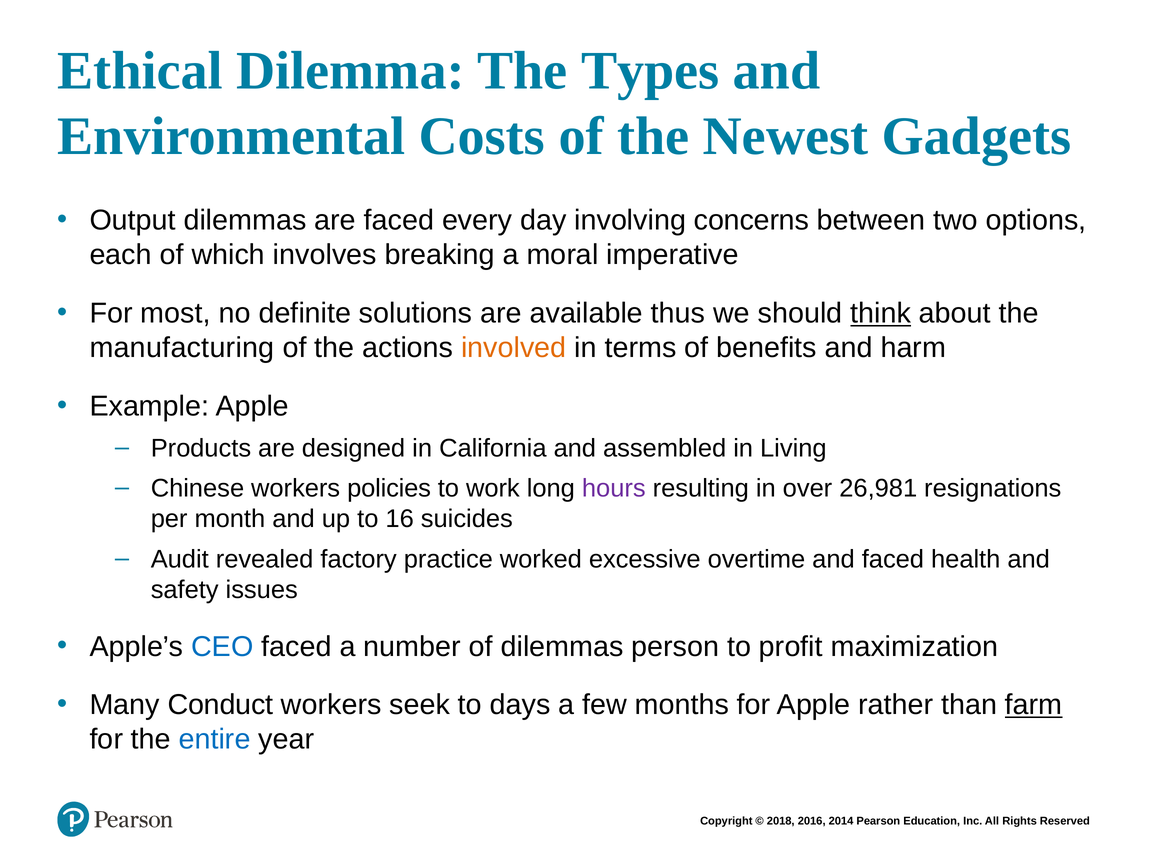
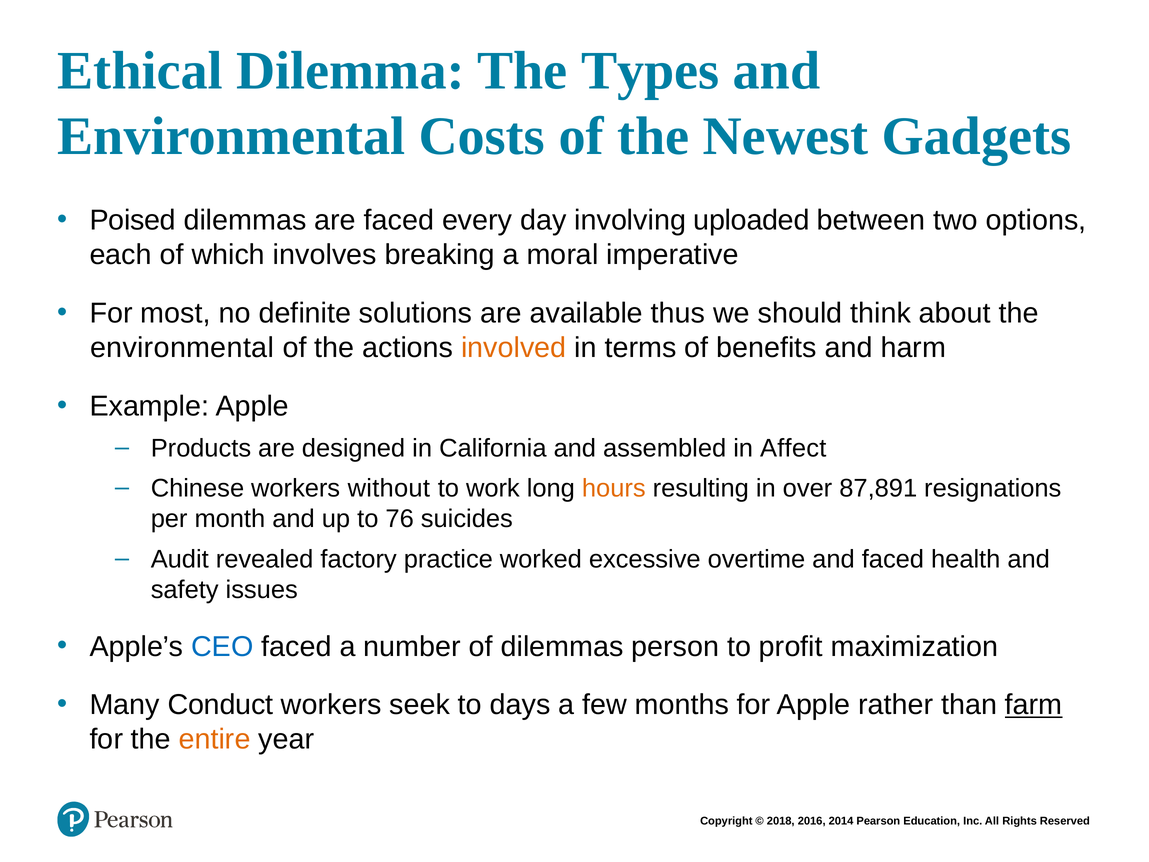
Output: Output -> Poised
concerns: concerns -> uploaded
think underline: present -> none
manufacturing at (182, 348): manufacturing -> environmental
Living: Living -> Affect
policies: policies -> without
hours colour: purple -> orange
26,981: 26,981 -> 87,891
16: 16 -> 76
entire colour: blue -> orange
